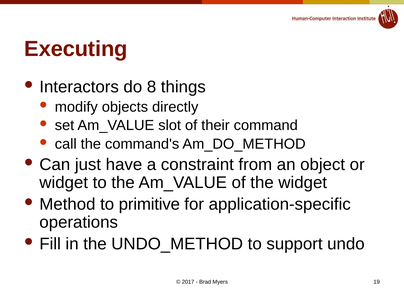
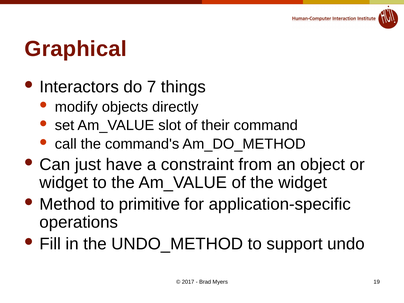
Executing: Executing -> Graphical
8: 8 -> 7
